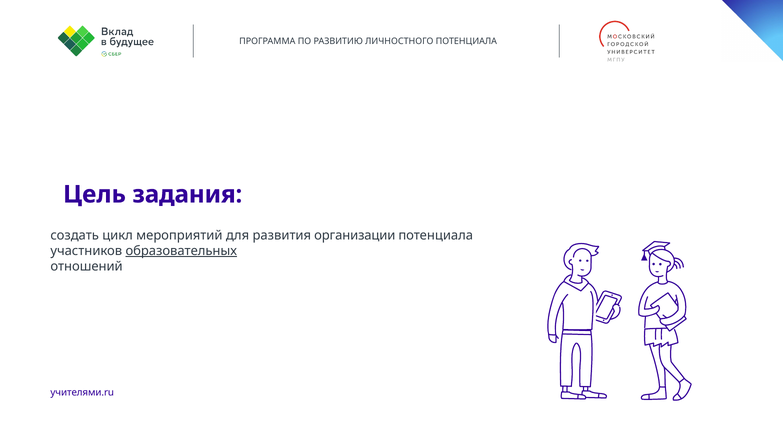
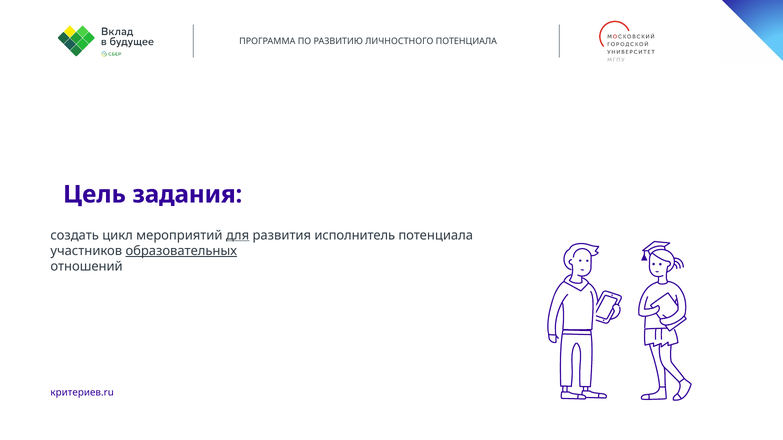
для underline: none -> present
организации: организации -> исполнитель
учителями.ru: учителями.ru -> критериев.ru
